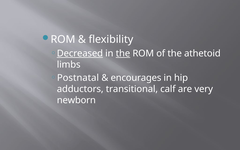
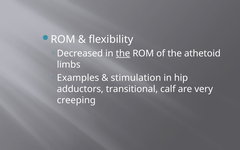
Decreased underline: present -> none
Postnatal: Postnatal -> Examples
encourages: encourages -> stimulation
newborn: newborn -> creeping
